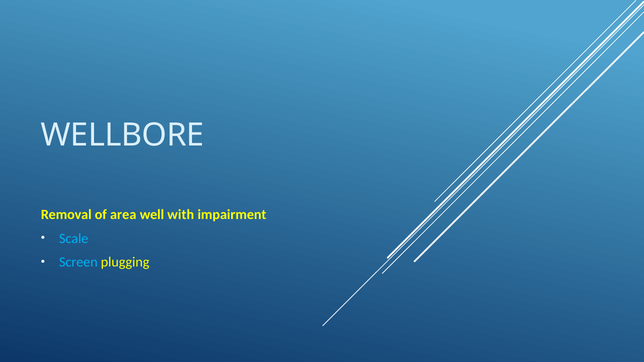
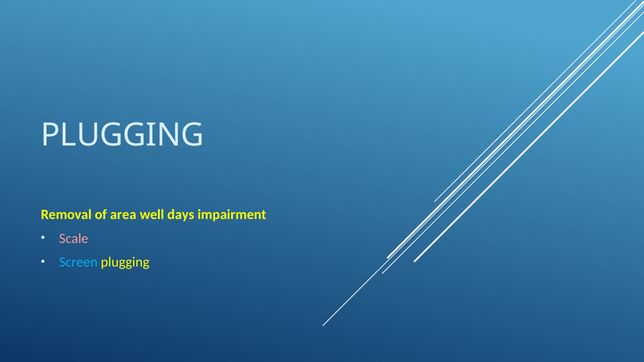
WELLBORE at (122, 135): WELLBORE -> PLUGGING
with: with -> days
Scale colour: light blue -> pink
